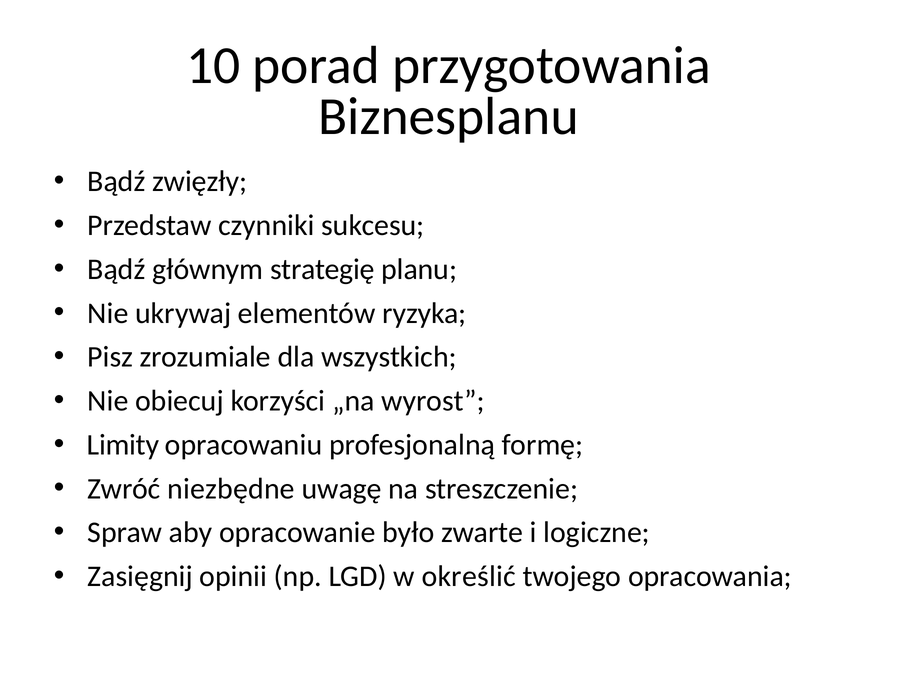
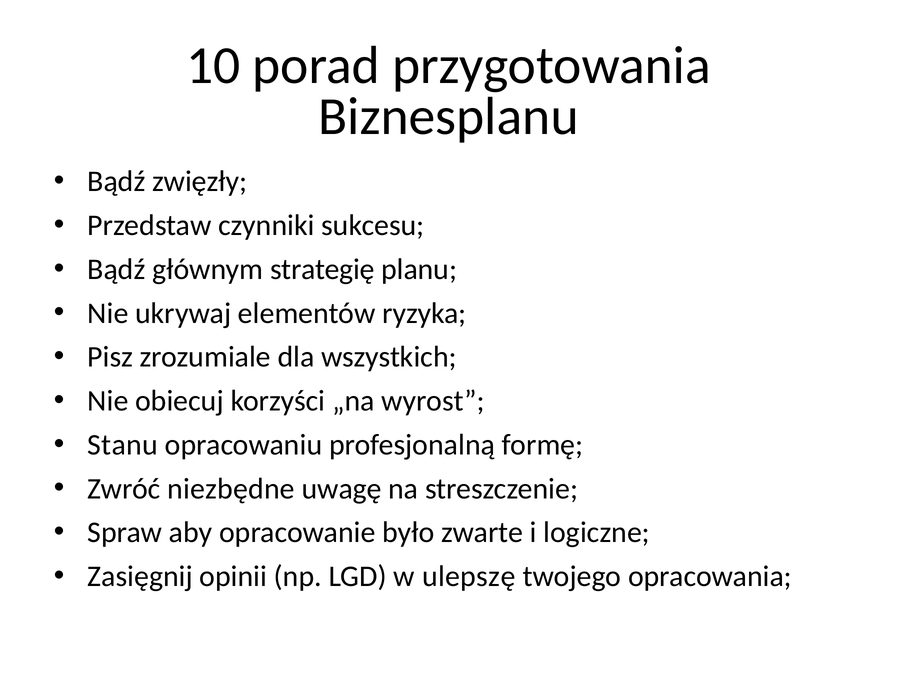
Limity: Limity -> Stanu
określić: określić -> ulepszę
